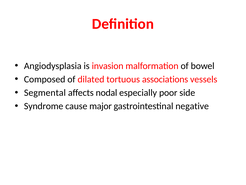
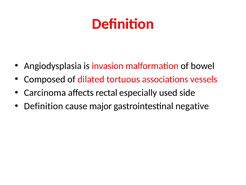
Segmental: Segmental -> Carcinoma
nodal: nodal -> rectal
poor: poor -> used
Syndrome at (44, 106): Syndrome -> Definition
